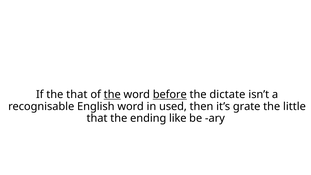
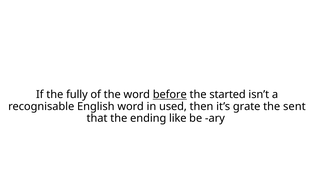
the that: that -> fully
the at (112, 95) underline: present -> none
dictate: dictate -> started
little: little -> sent
